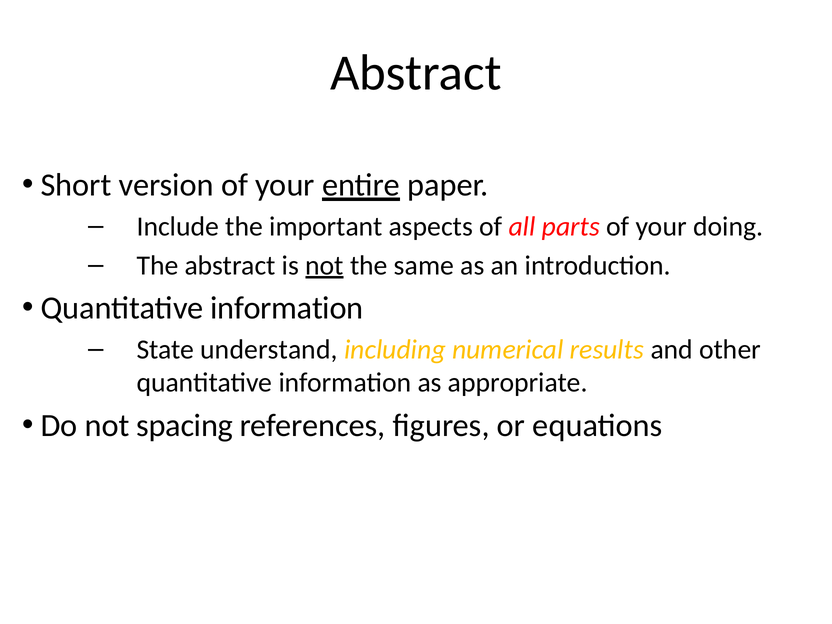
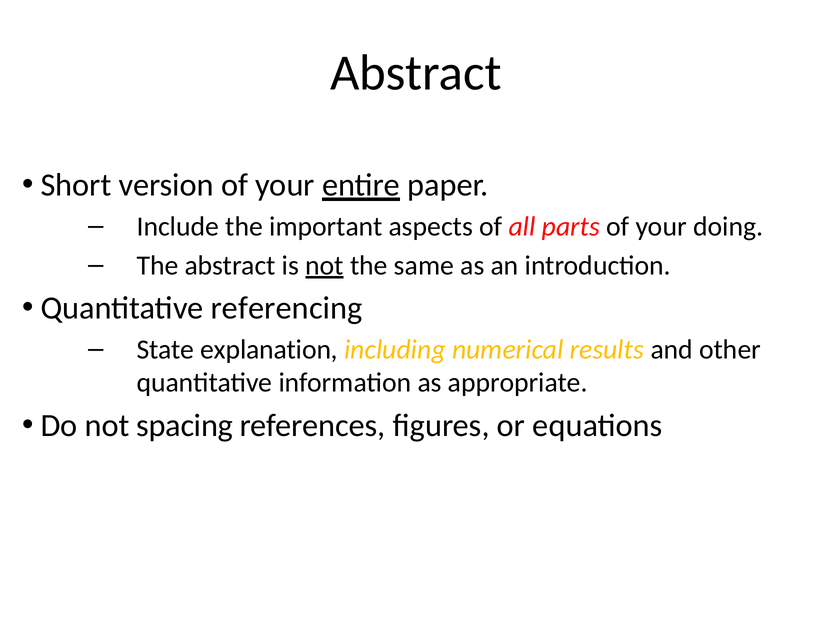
information at (287, 308): information -> referencing
understand: understand -> explanation
